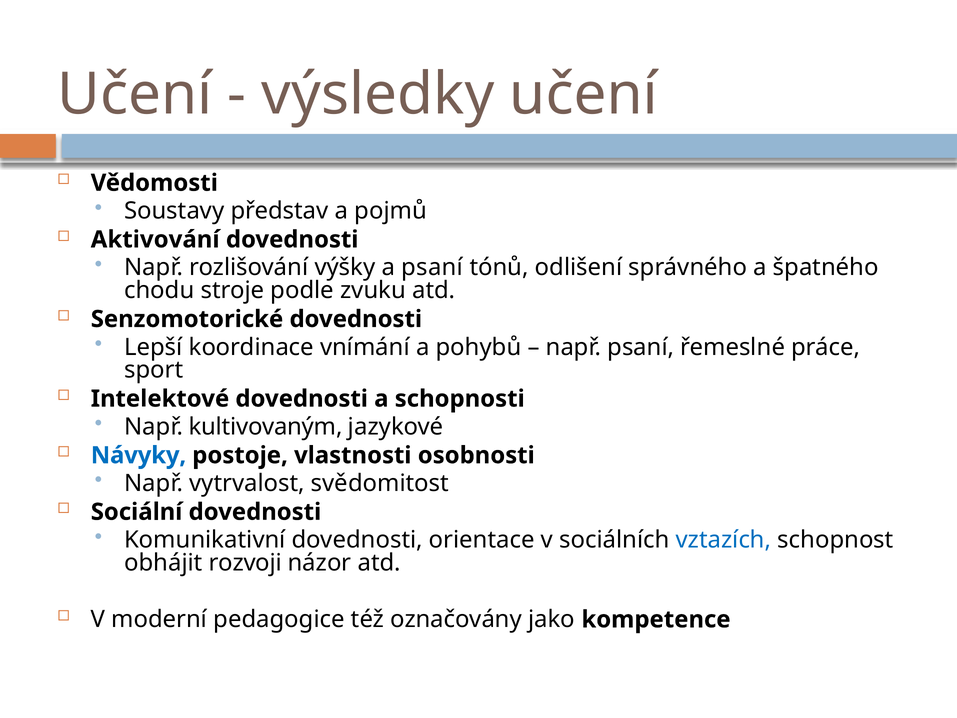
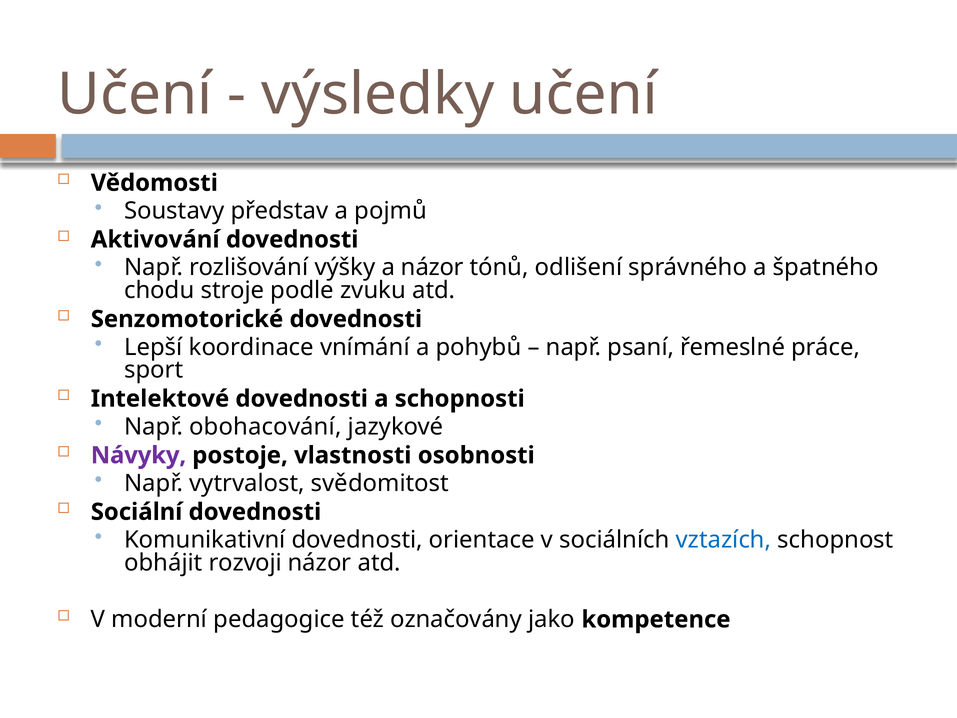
a psaní: psaní -> názor
kultivovaným: kultivovaným -> obohacování
Návyky colour: blue -> purple
